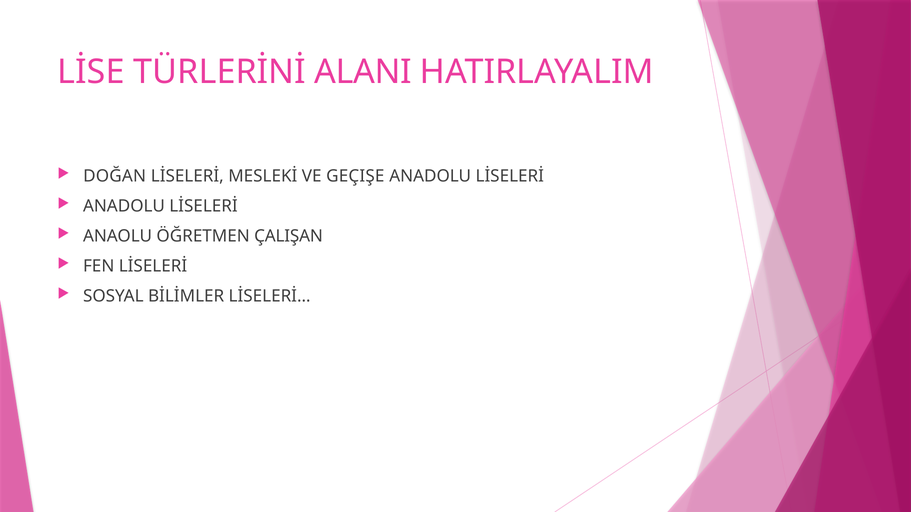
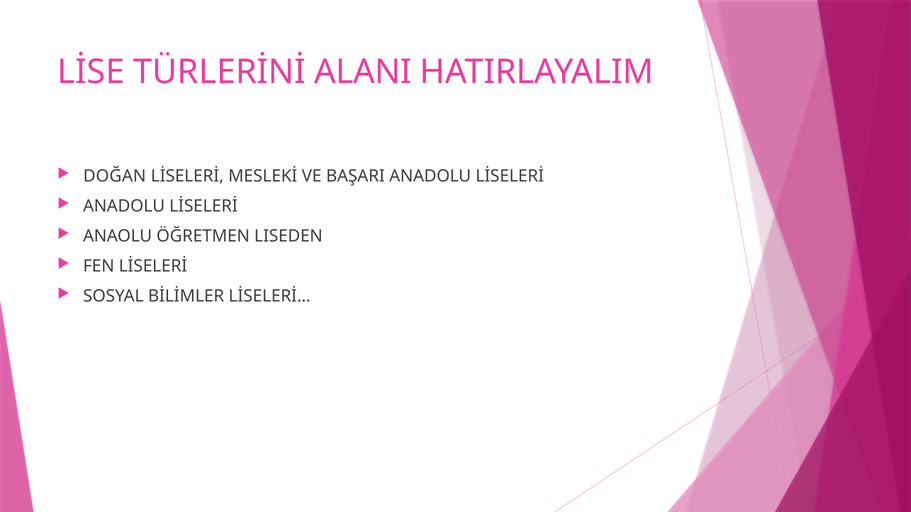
GEÇIŞE: GEÇIŞE -> BAŞARI
ÇALIŞAN: ÇALIŞAN -> LISEDEN
